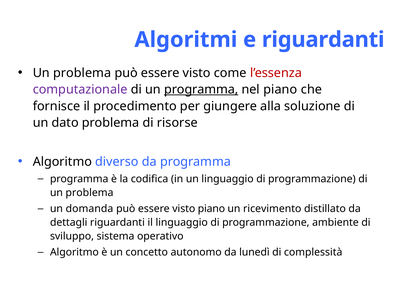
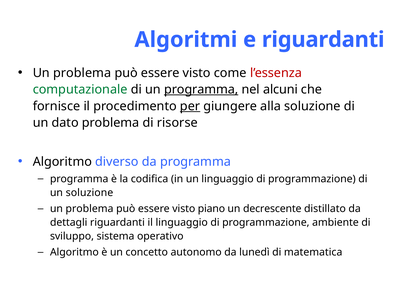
computazionale colour: purple -> green
nel piano: piano -> alcuni
per underline: none -> present
problema at (90, 193): problema -> soluzione
domanda at (89, 209): domanda -> problema
ricevimento: ricevimento -> decrescente
complessità: complessità -> matematica
